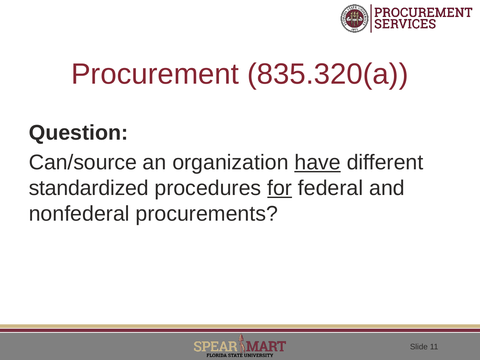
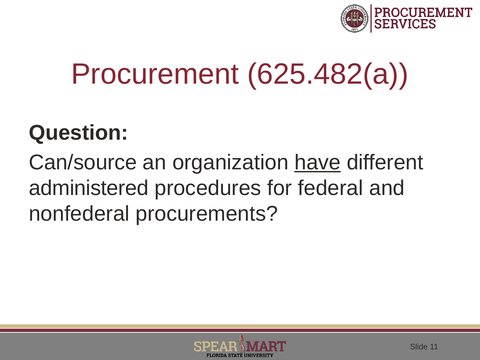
835.320(a: 835.320(a -> 625.482(a
standardized: standardized -> administered
for underline: present -> none
